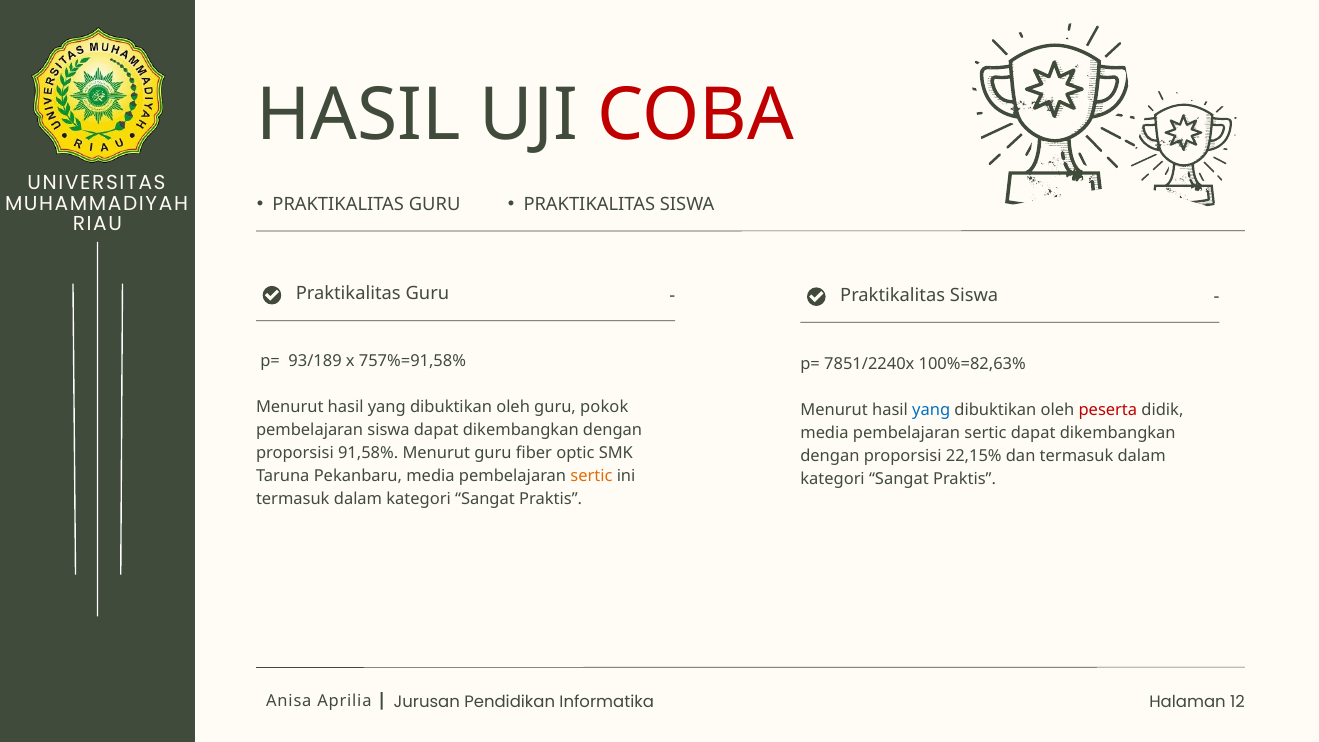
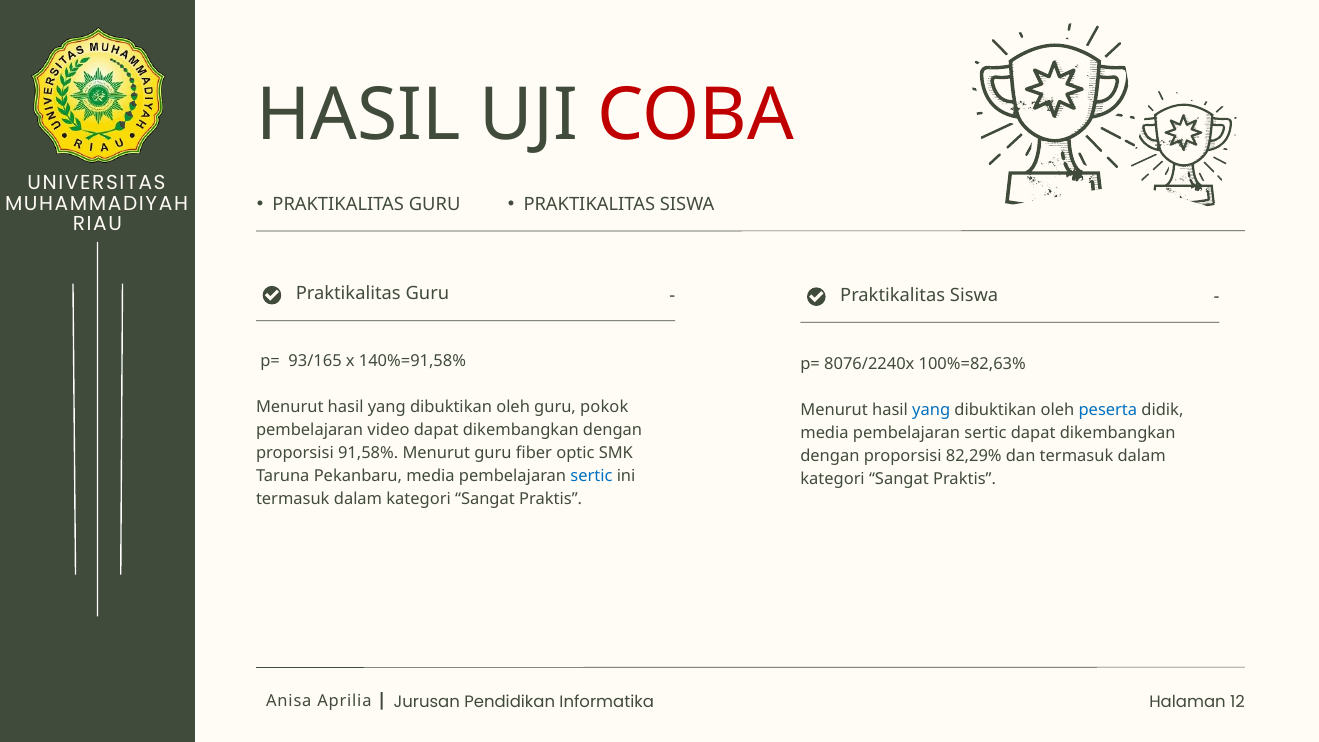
93/189: 93/189 -> 93/165
757%=91,58%: 757%=91,58% -> 140%=91,58%
7851/2240x: 7851/2240x -> 8076/2240x
peserta colour: red -> blue
pembelajaran siswa: siswa -> video
22,15%: 22,15% -> 82,29%
sertic at (591, 476) colour: orange -> blue
